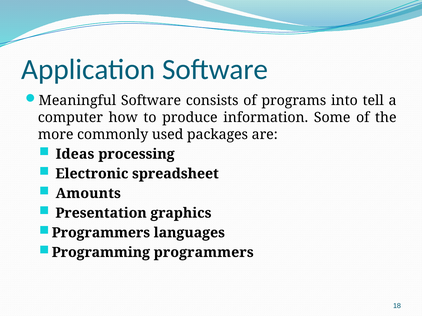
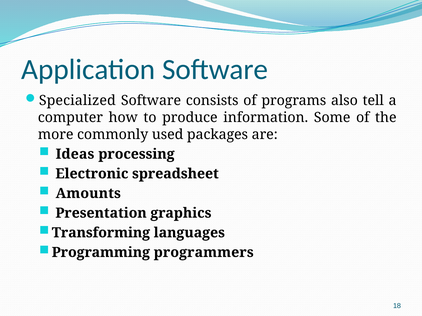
Meaningful: Meaningful -> Specialized
into: into -> also
Programmers at (101, 233): Programmers -> Transforming
